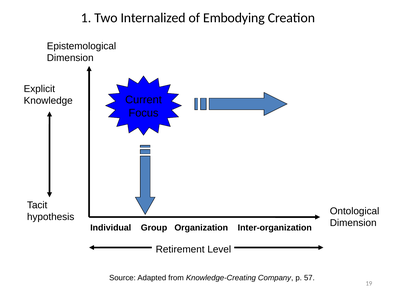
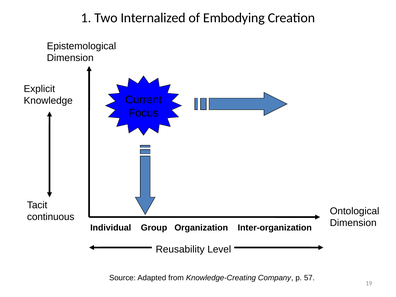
hypothesis: hypothesis -> continuous
Retirement: Retirement -> Reusability
